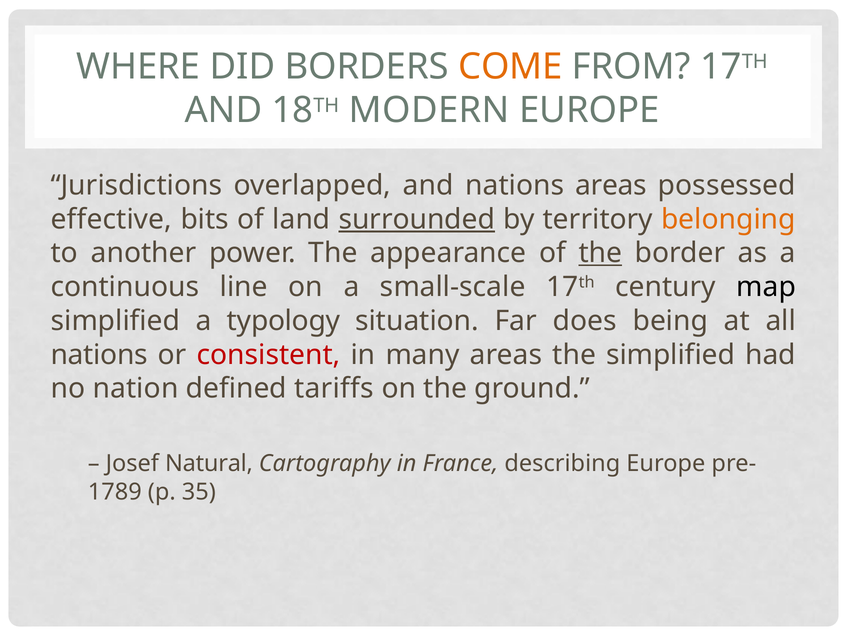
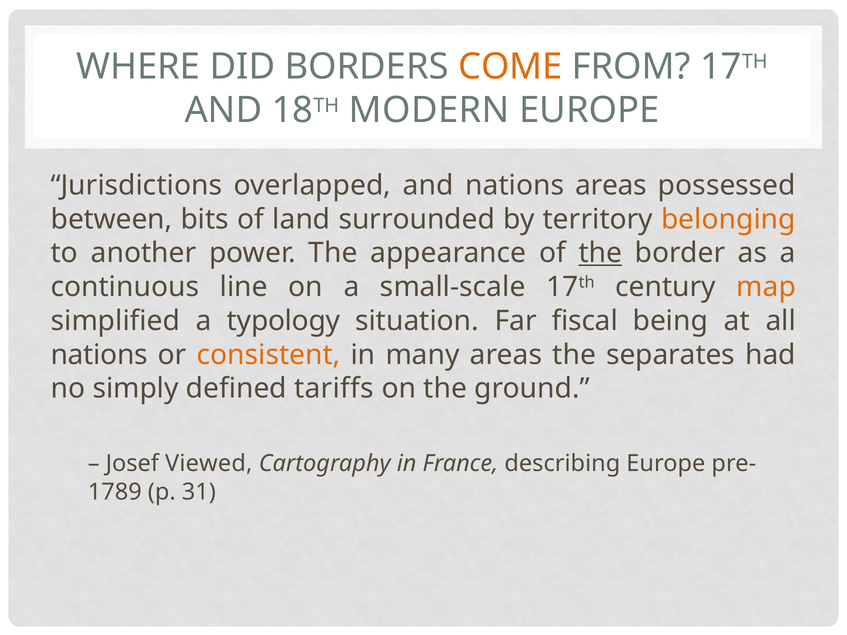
effective: effective -> between
surrounded underline: present -> none
map colour: black -> orange
does: does -> fiscal
consistent colour: red -> orange
the simplified: simplified -> separates
nation: nation -> simply
Natural: Natural -> Viewed
35: 35 -> 31
